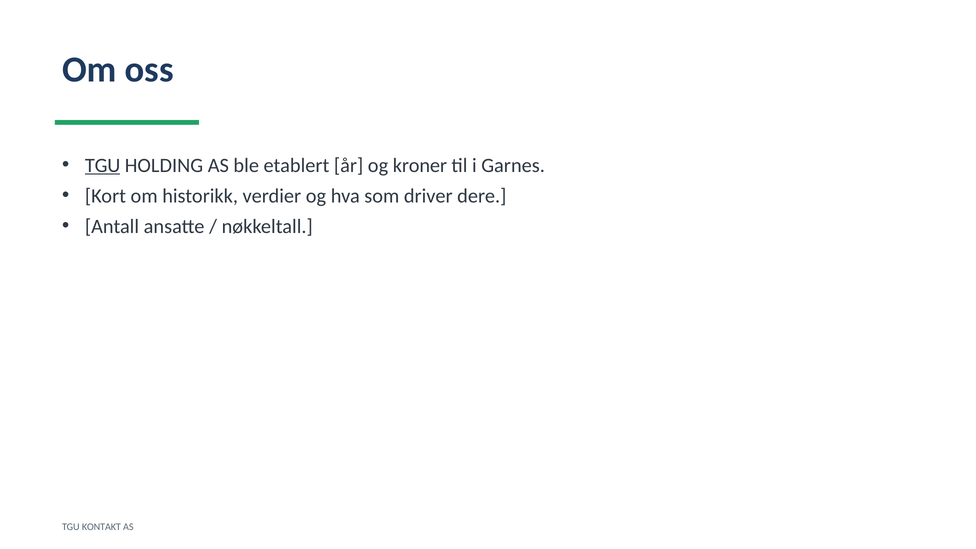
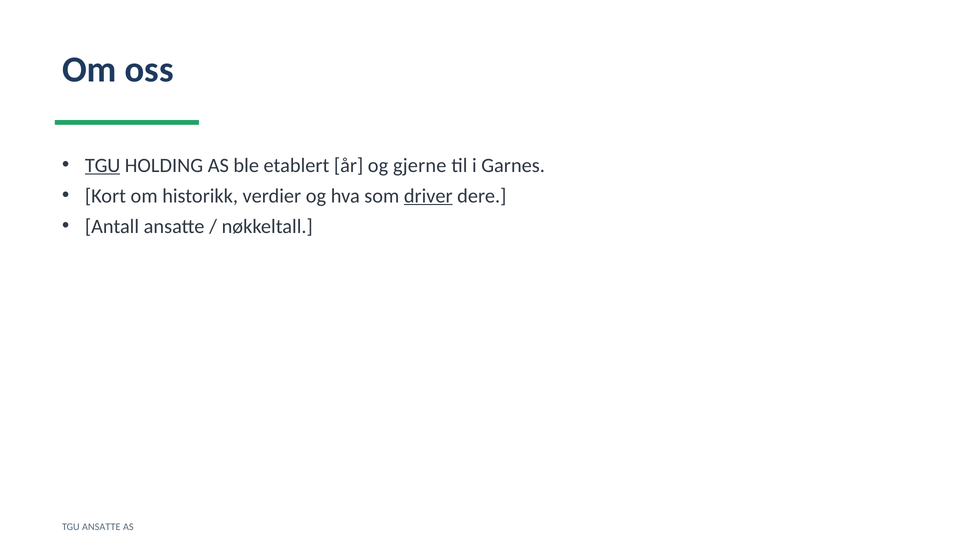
kroner: kroner -> gjerne
driver underline: none -> present
TGU KONTAKT: KONTAKT -> ANSATTE
